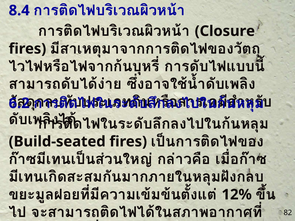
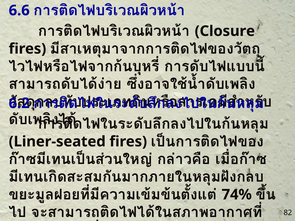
8.4: 8.4 -> 6.6
Build-seated: Build-seated -> Liner-seated
12%: 12% -> 74%
